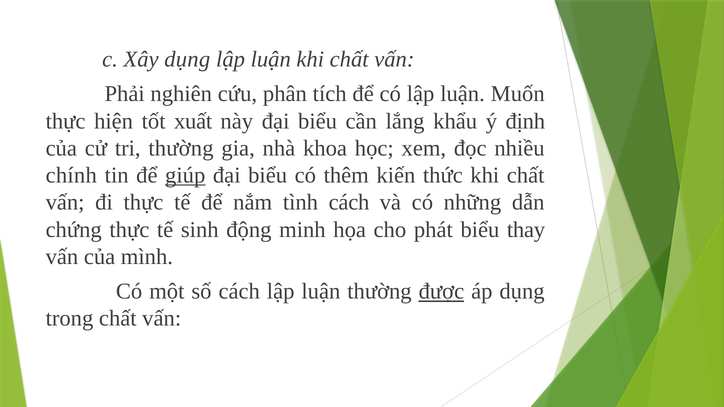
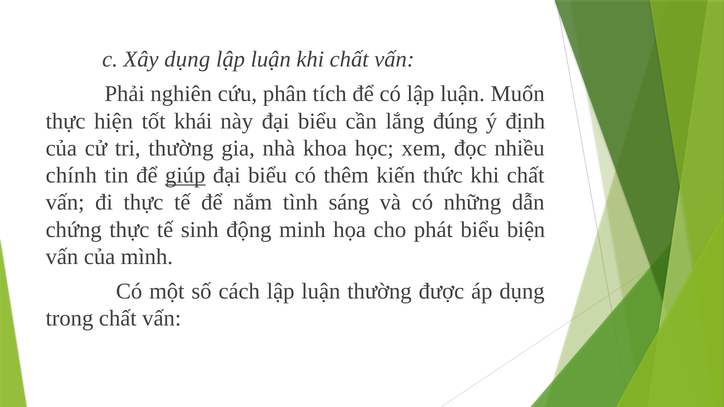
xuất: xuất -> khái
khẩu: khẩu -> đúng
tình cách: cách -> sáng
thay: thay -> biện
được underline: present -> none
